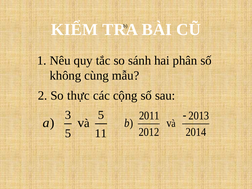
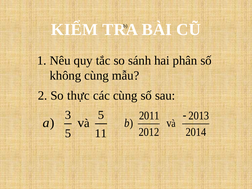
các cộng: cộng -> cùng
